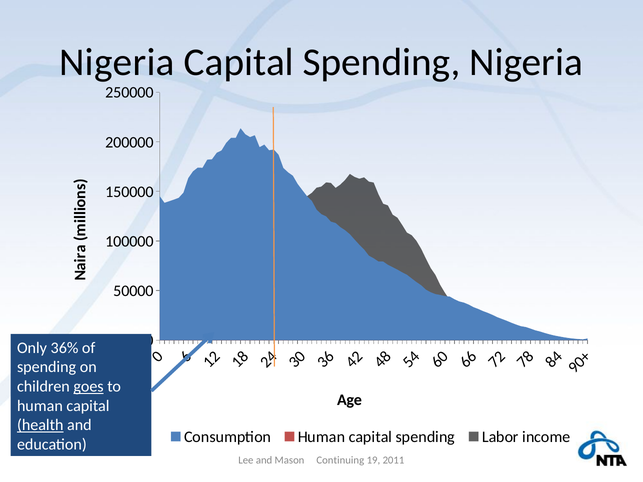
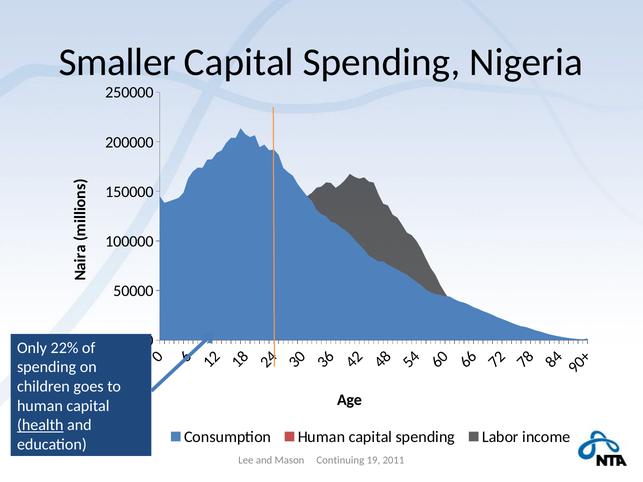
Nigeria at (117, 62): Nigeria -> Smaller
36%: 36% -> 22%
goes underline: present -> none
